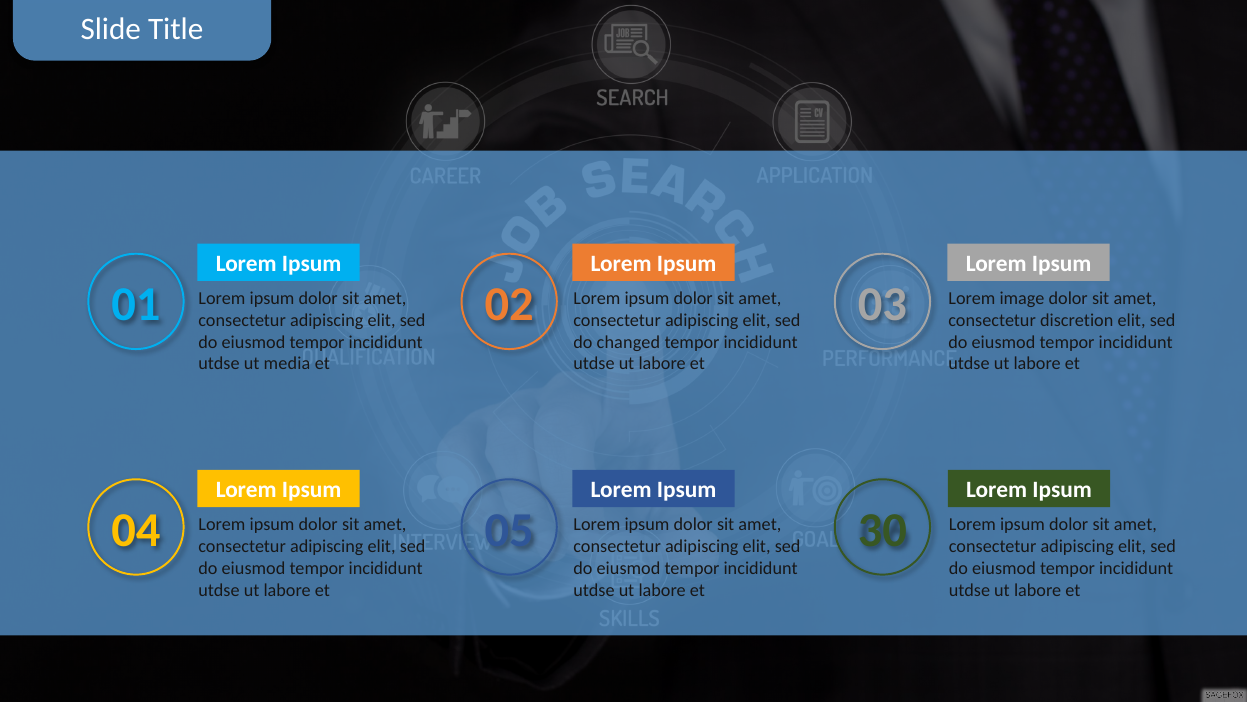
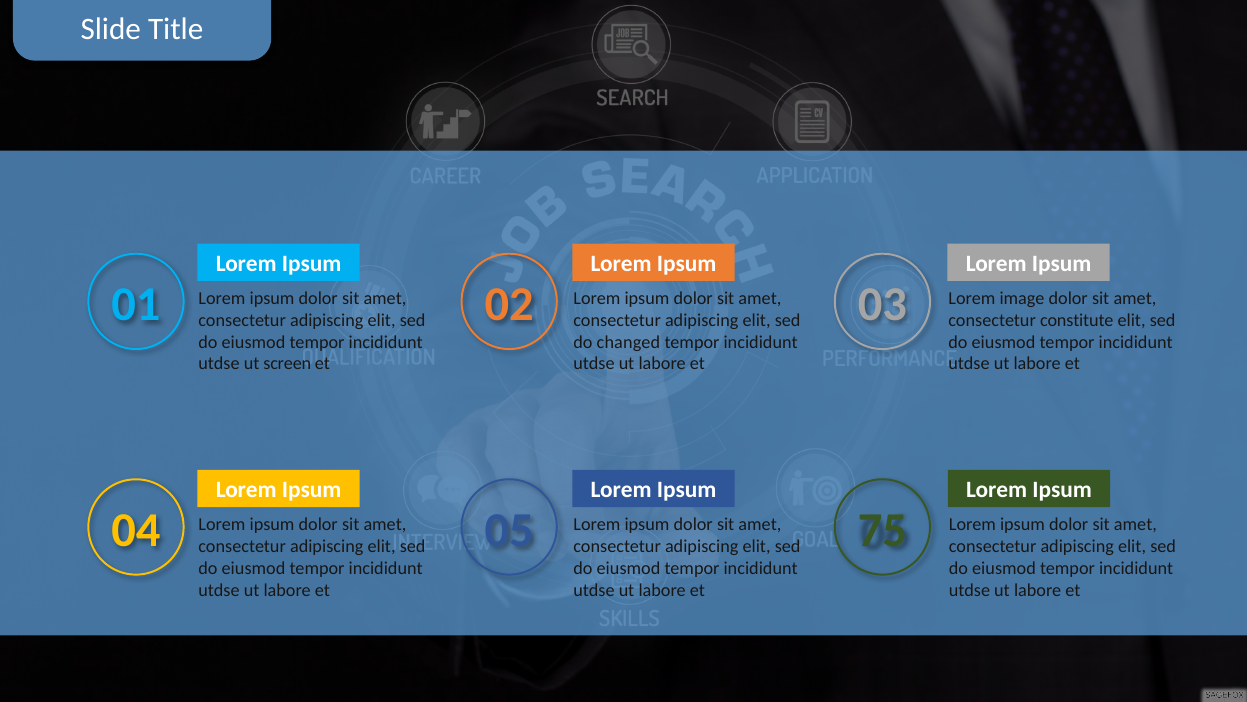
discretion: discretion -> constitute
media: media -> screen
30: 30 -> 75
